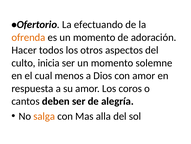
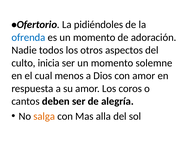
efectuando: efectuando -> pidiéndoles
ofrenda colour: orange -> blue
Hacer: Hacer -> Nadie
